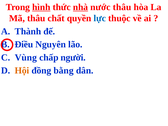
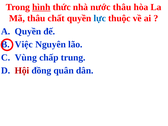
nhà underline: present -> none
Thành at (28, 31): Thành -> Quyền
Điều: Điều -> Việc
người: người -> trung
Hội colour: orange -> red
bằng: bằng -> quân
